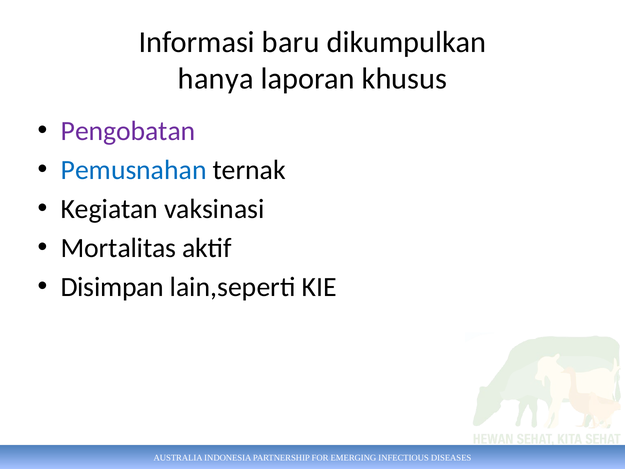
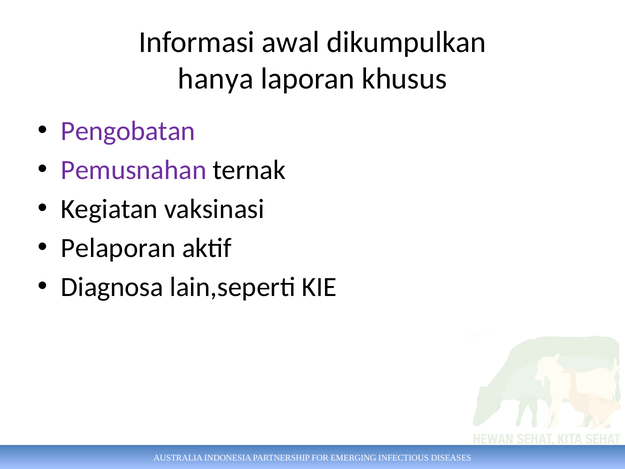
baru: baru -> awal
Pemusnahan colour: blue -> purple
Mortalitas: Mortalitas -> Pelaporan
Disimpan: Disimpan -> Diagnosa
